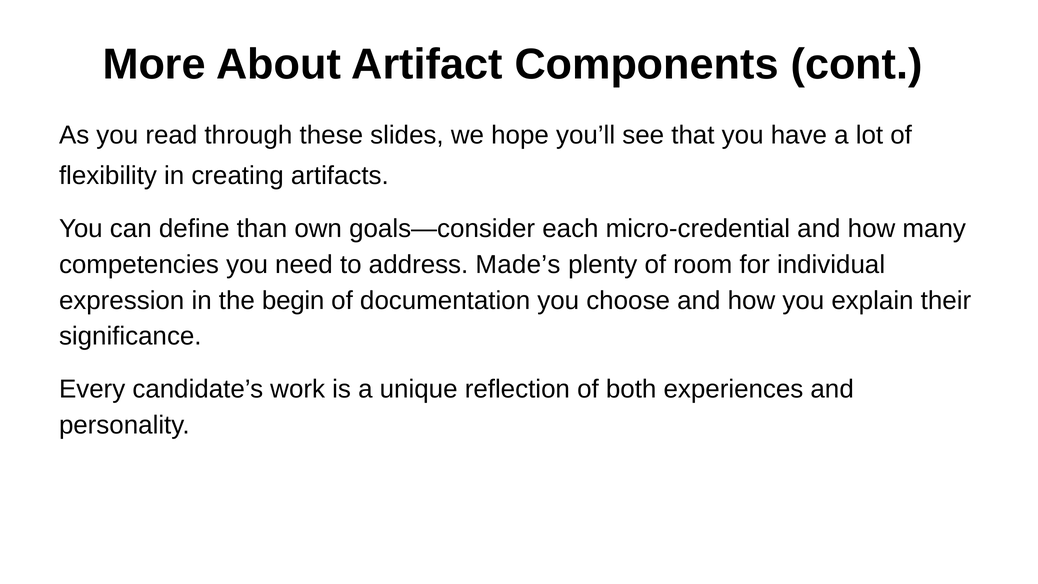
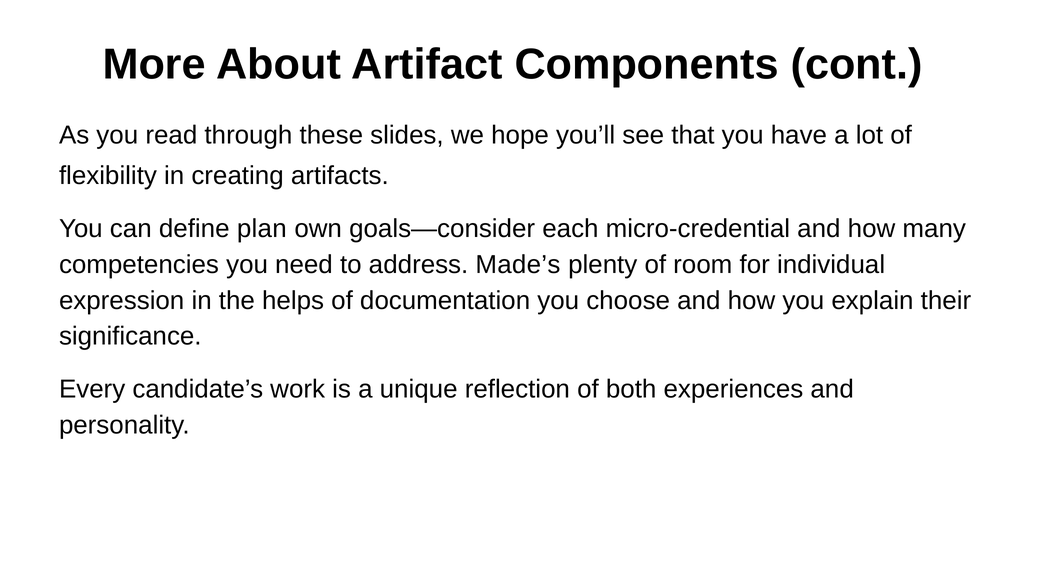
than: than -> plan
begin: begin -> helps
